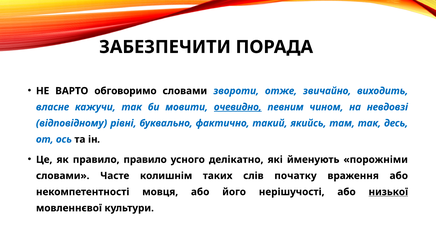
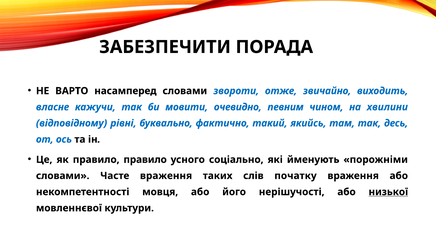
обговоримо: обговоримо -> насамперед
очевидно underline: present -> none
невдовзі: невдовзі -> хвилини
делікатно: делікатно -> соціально
Часте колишнім: колишнім -> враження
